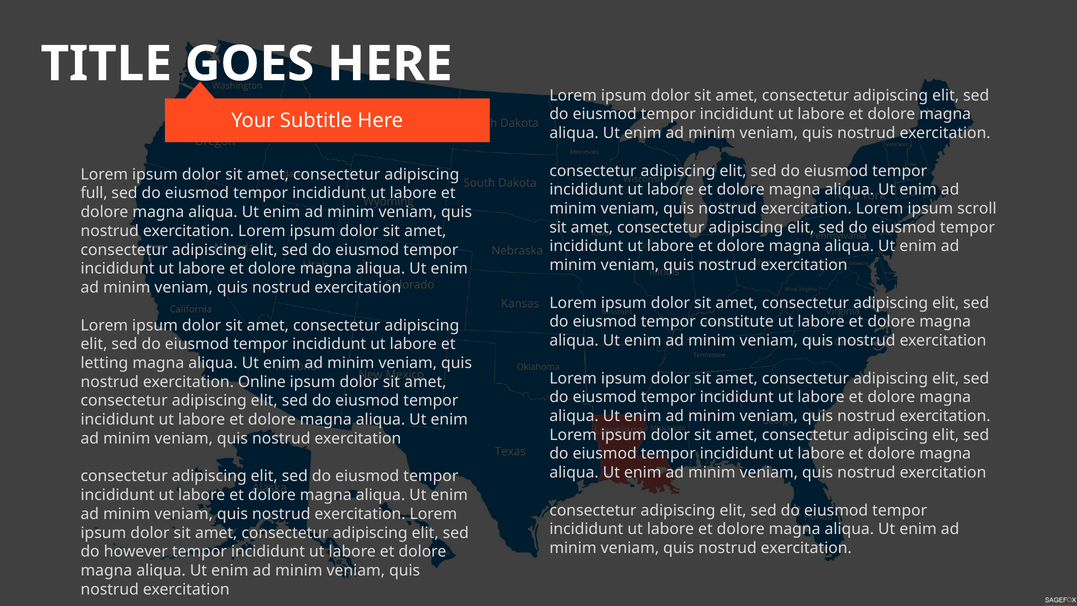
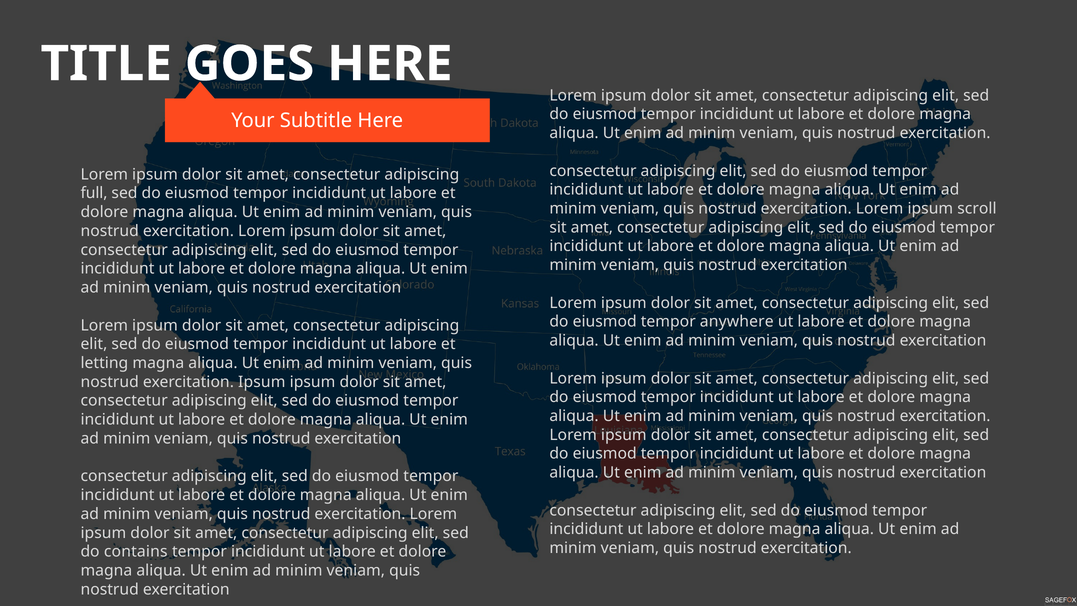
constitute: constitute -> anywhere
exercitation Online: Online -> Ipsum
however: however -> contains
